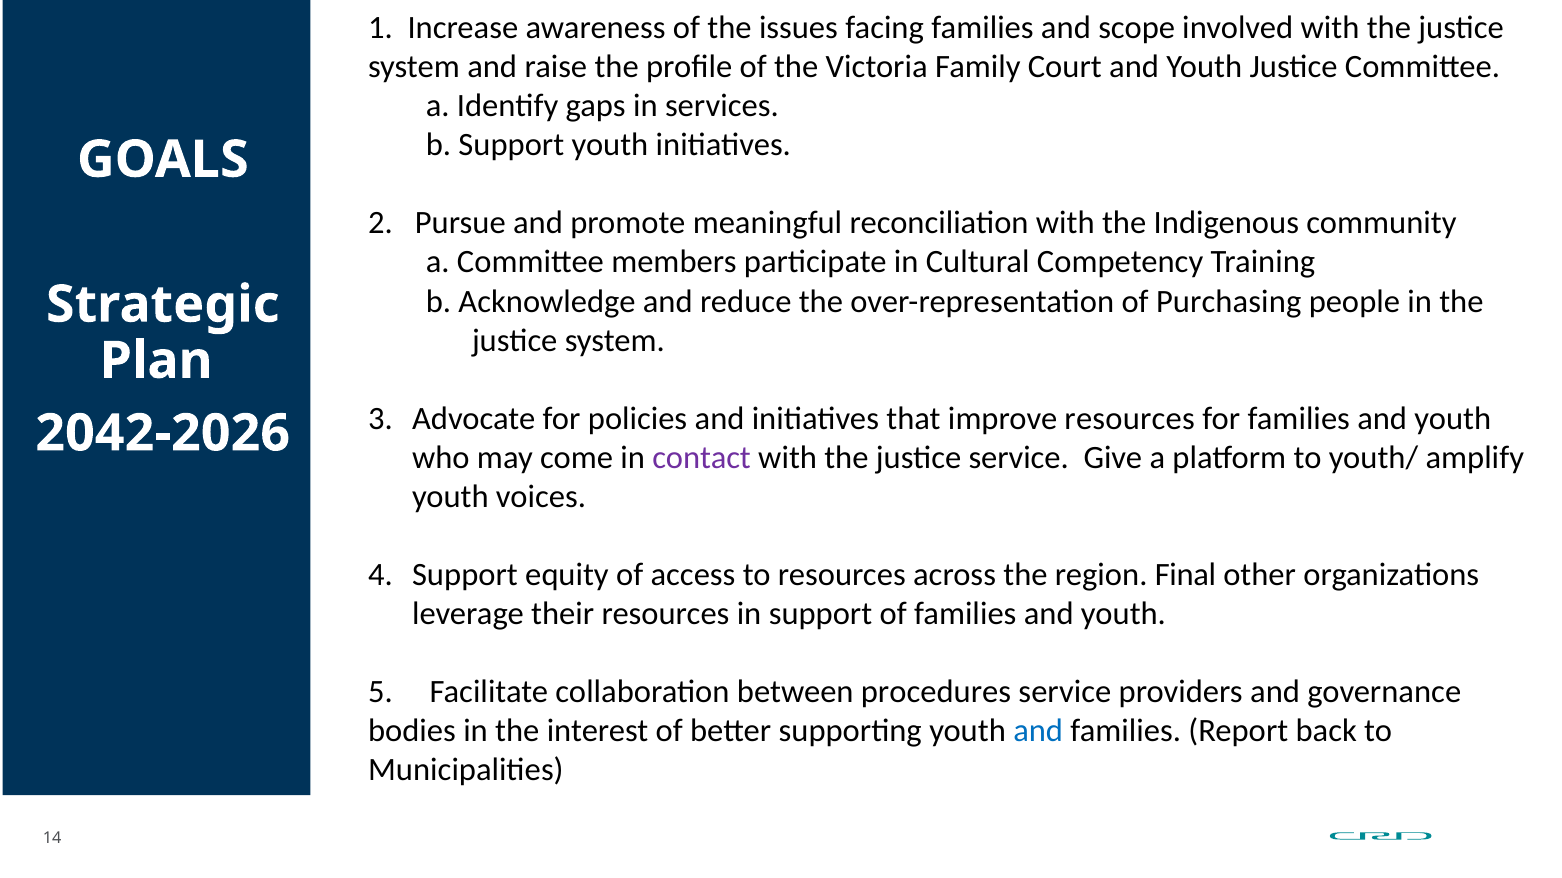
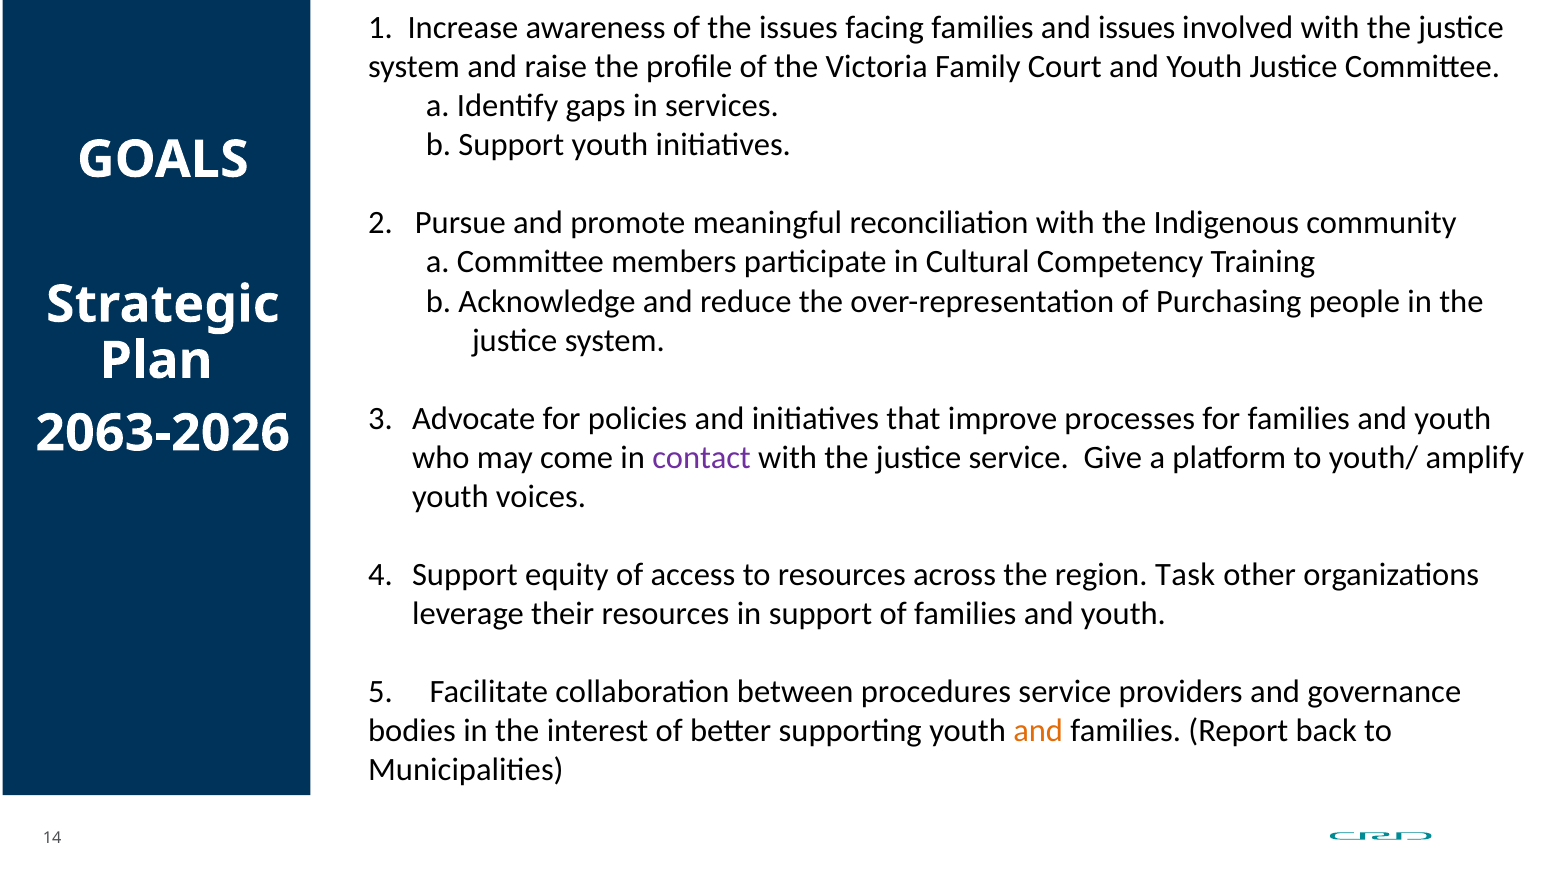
and scope: scope -> issues
improve resources: resources -> processes
2042-2026: 2042-2026 -> 2063-2026
Final: Final -> Task
and at (1038, 731) colour: blue -> orange
